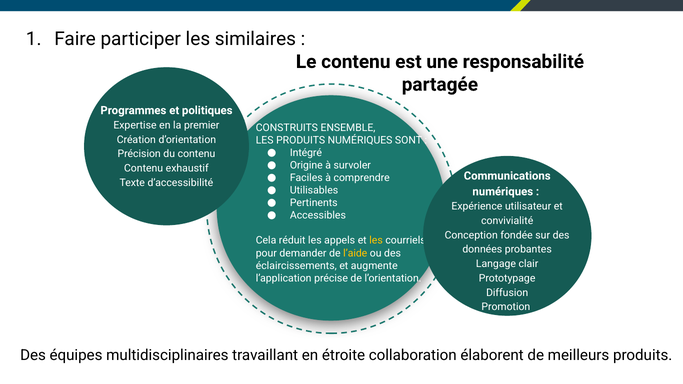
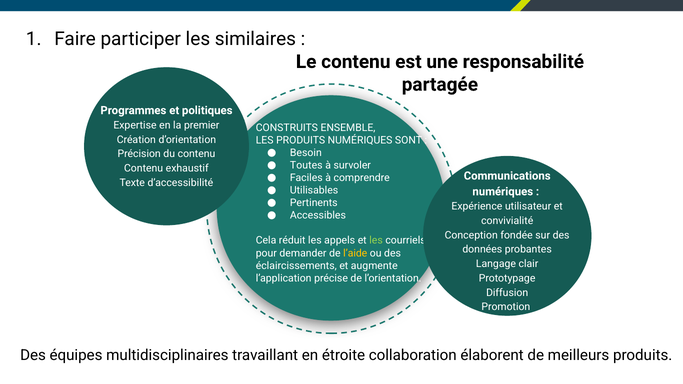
Intégré: Intégré -> Besoin
Origine: Origine -> Toutes
les at (376, 241) colour: yellow -> light green
